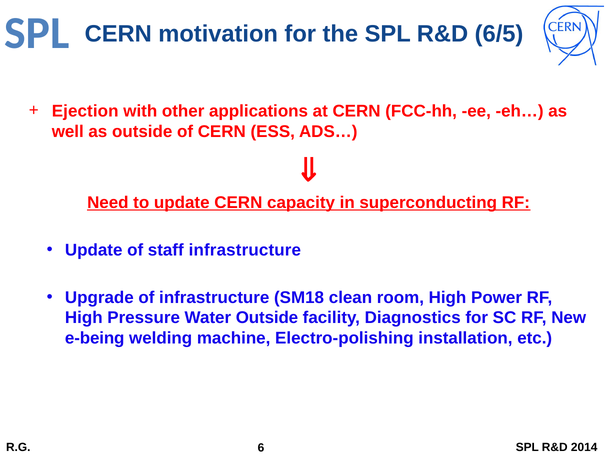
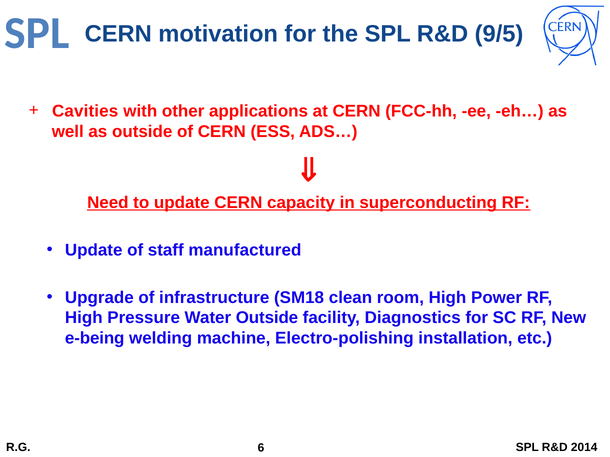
6/5: 6/5 -> 9/5
Ejection: Ejection -> Cavities
staff infrastructure: infrastructure -> manufactured
